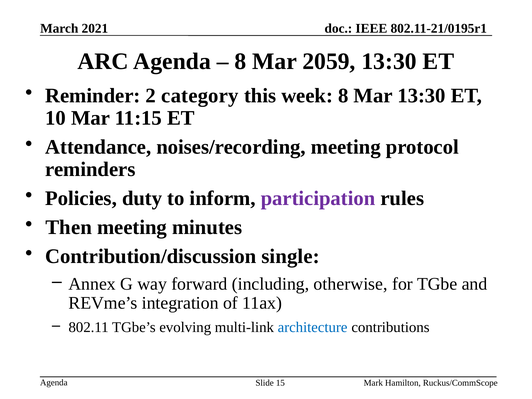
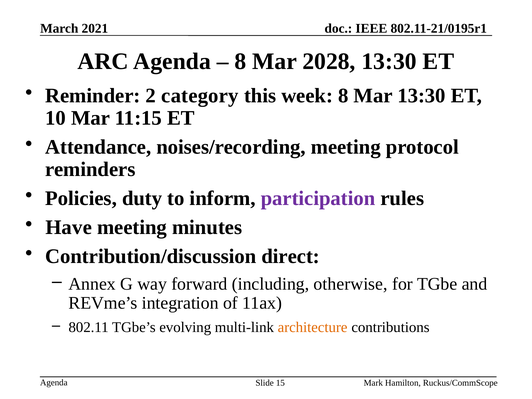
2059: 2059 -> 2028
Then: Then -> Have
single: single -> direct
architecture colour: blue -> orange
